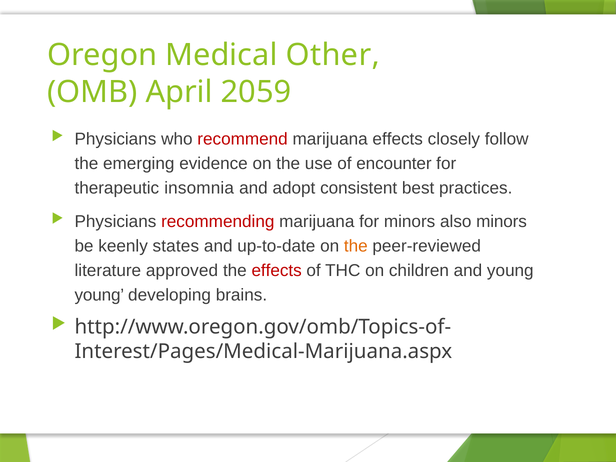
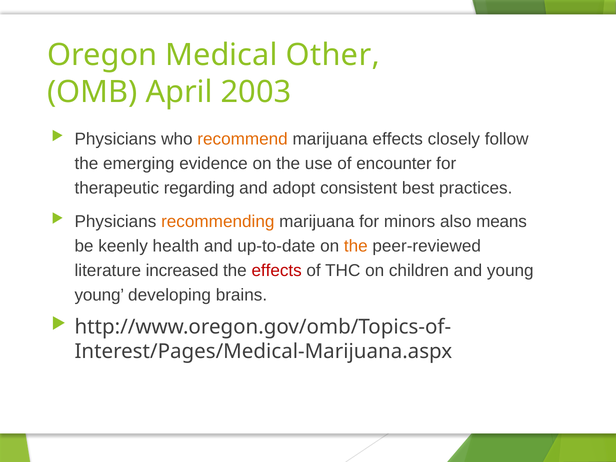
2059: 2059 -> 2003
recommend colour: red -> orange
insomnia: insomnia -> regarding
recommending colour: red -> orange
also minors: minors -> means
states: states -> health
approved: approved -> increased
